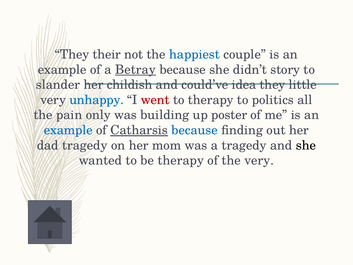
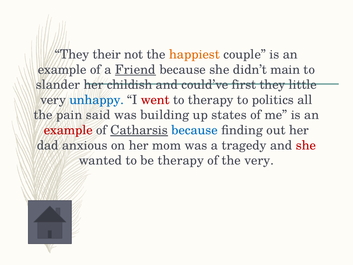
happiest colour: blue -> orange
Betray: Betray -> Friend
story: story -> main
idea: idea -> first
only: only -> said
poster: poster -> states
example at (68, 130) colour: blue -> red
dad tragedy: tragedy -> anxious
she at (306, 145) colour: black -> red
